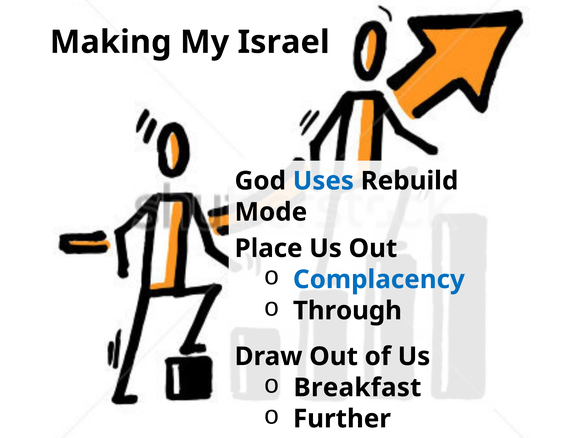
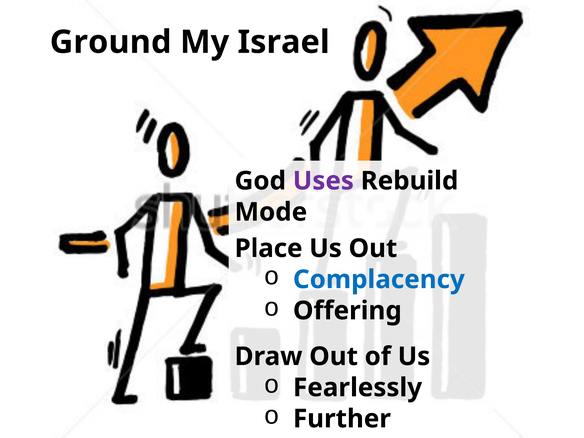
Making: Making -> Ground
Uses colour: blue -> purple
Through: Through -> Offering
Breakfast: Breakfast -> Fearlessly
